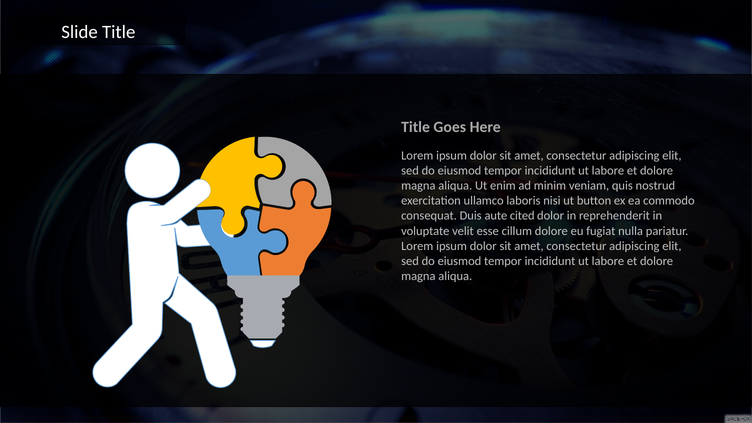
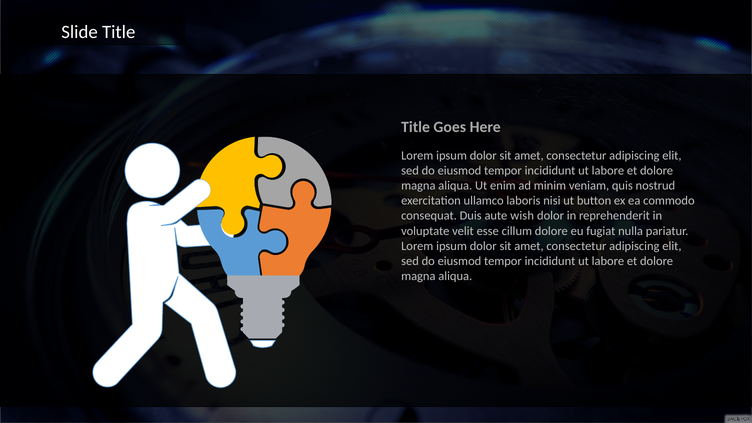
cited: cited -> wish
